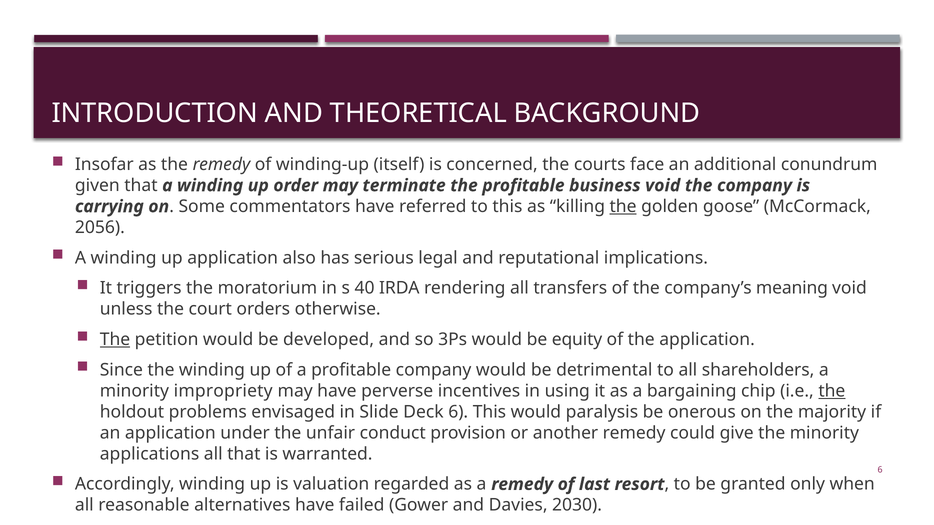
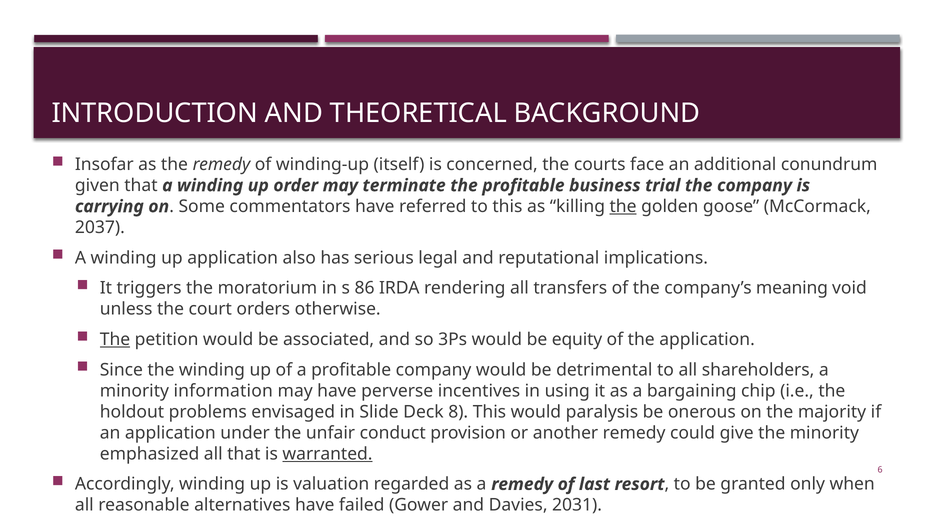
business void: void -> trial
2056: 2056 -> 2037
40: 40 -> 86
developed: developed -> associated
impropriety: impropriety -> information
the at (832, 391) underline: present -> none
Deck 6: 6 -> 8
applications: applications -> emphasized
warranted underline: none -> present
2030: 2030 -> 2031
